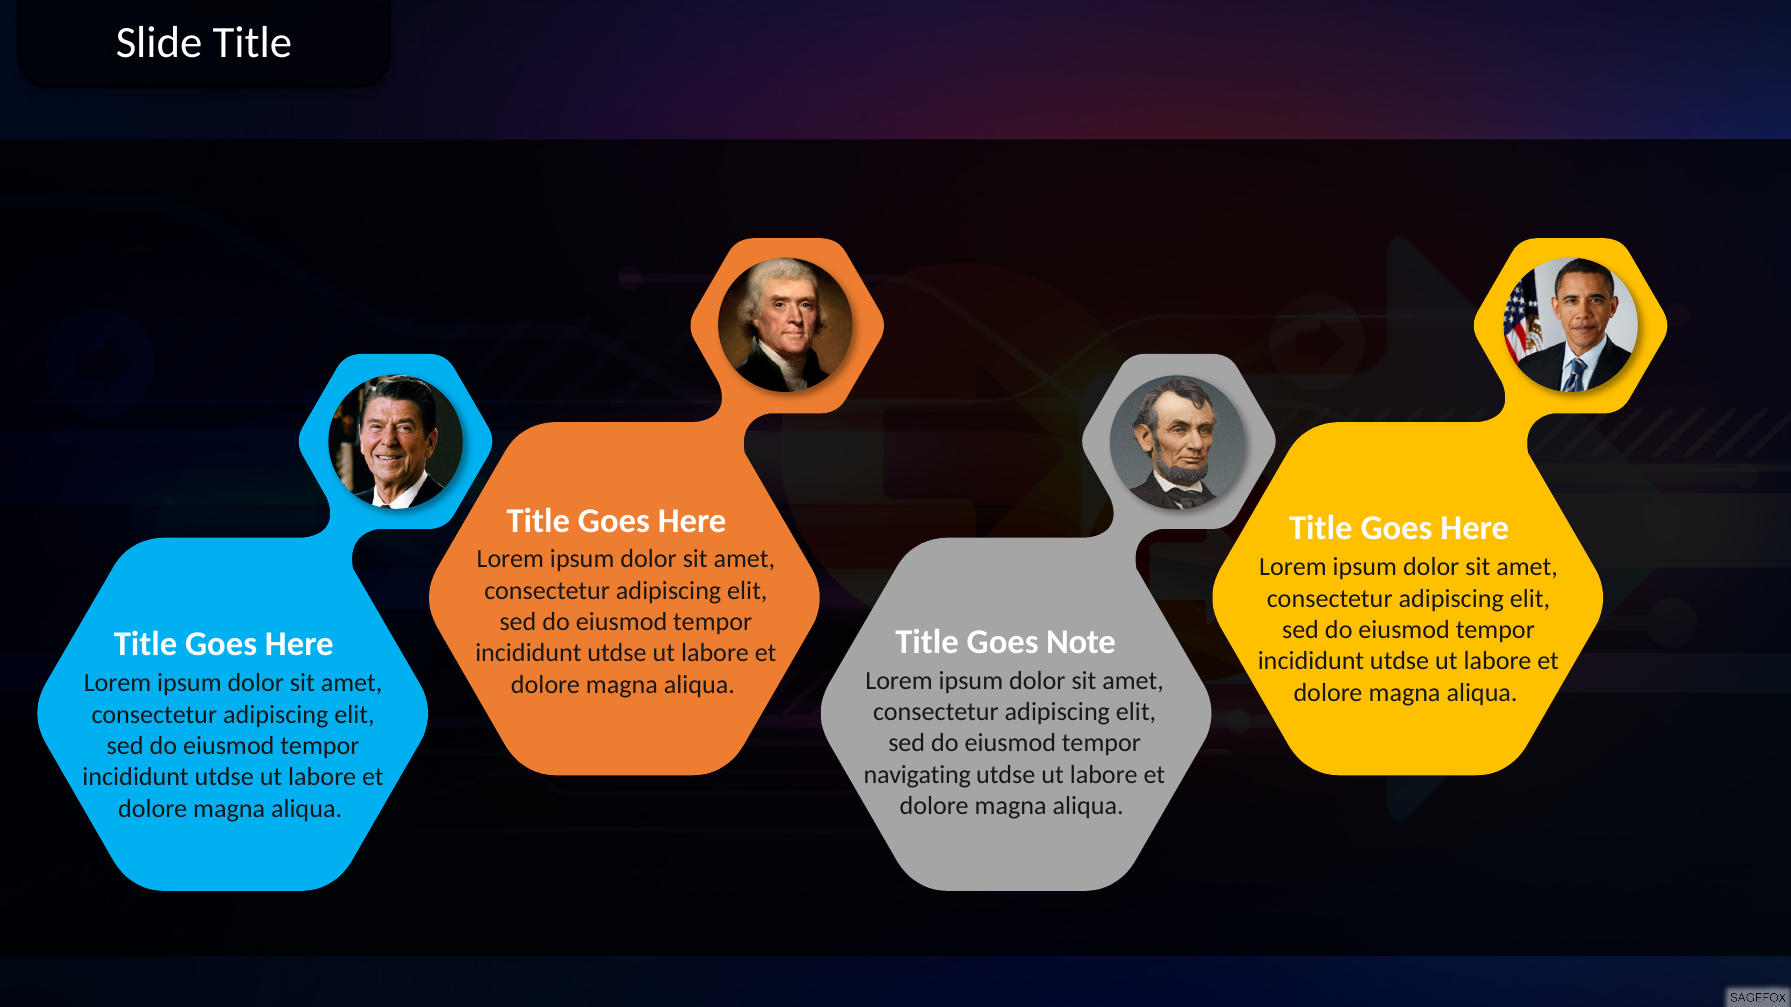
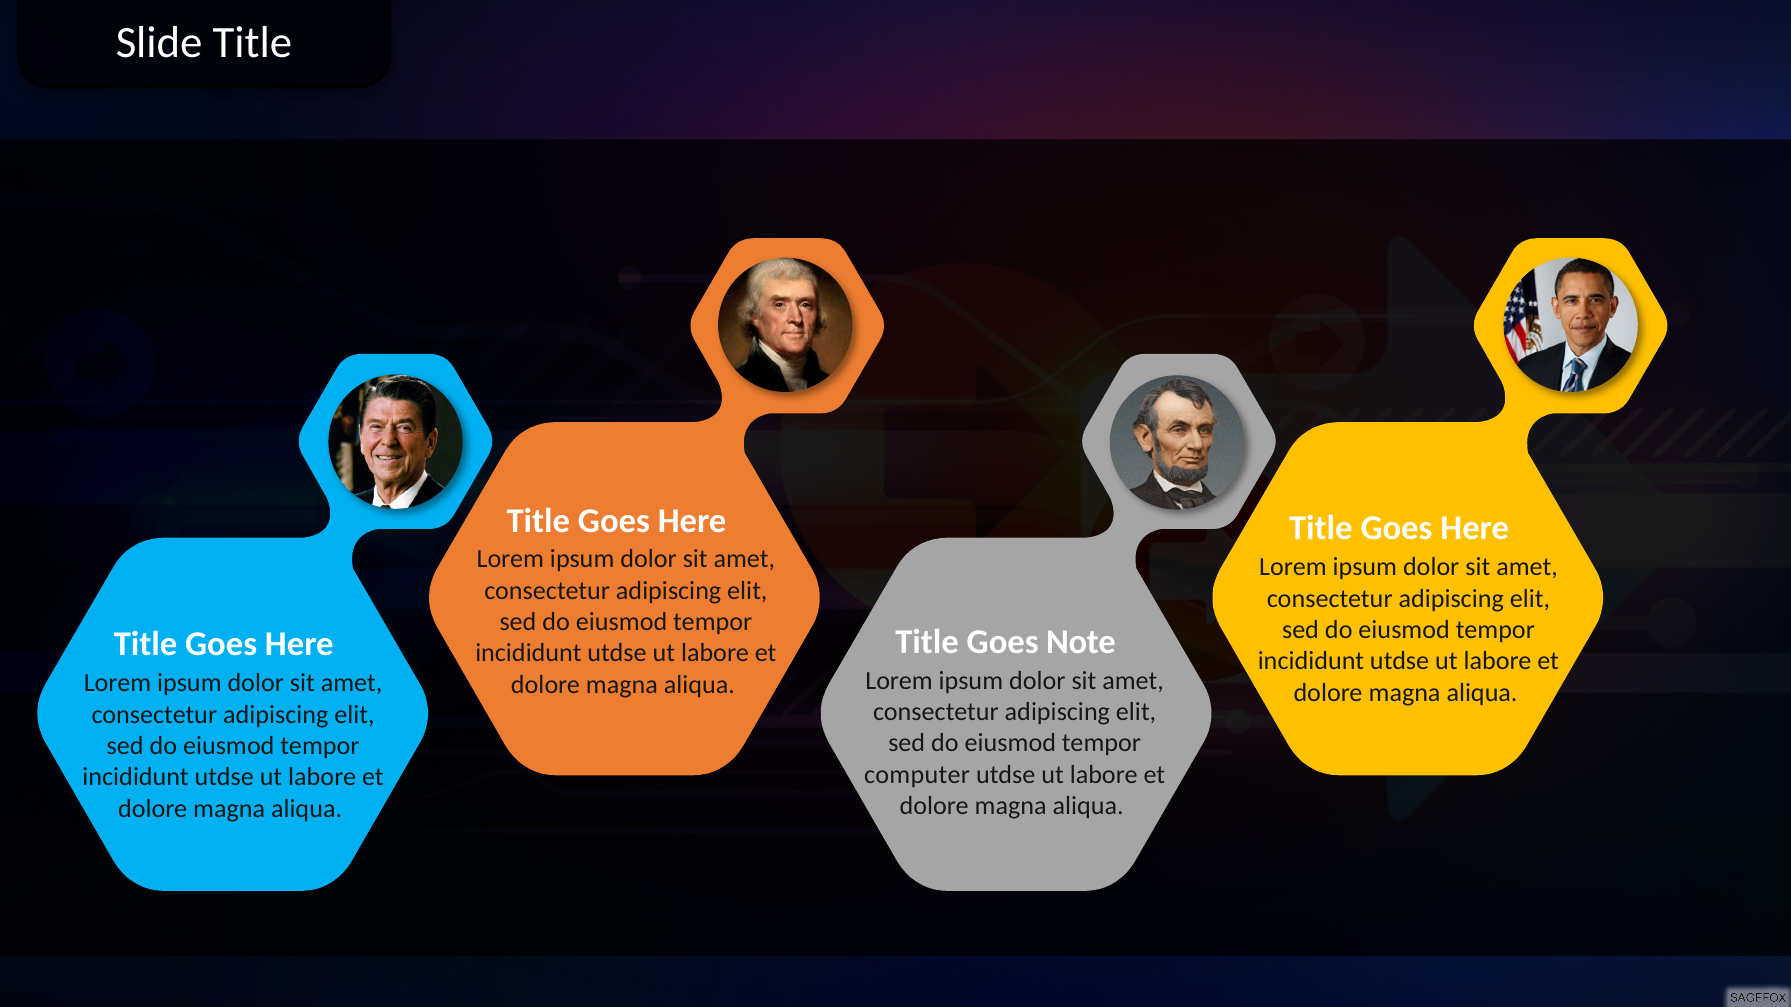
navigating: navigating -> computer
